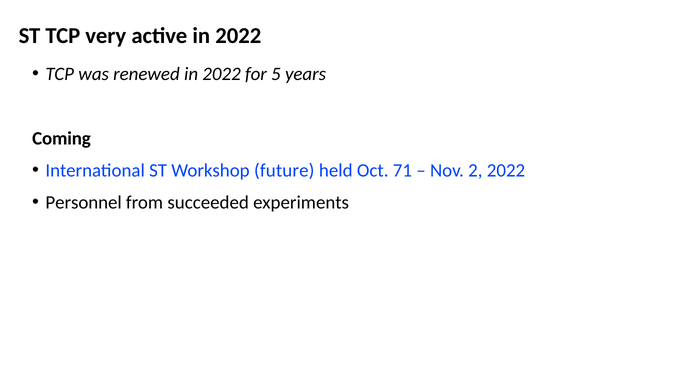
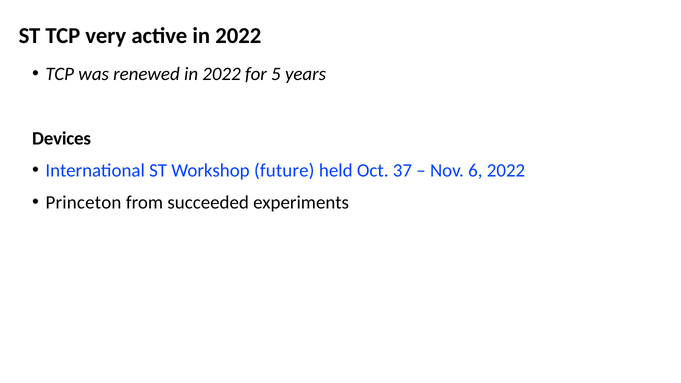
Coming: Coming -> Devices
71: 71 -> 37
2: 2 -> 6
Personnel: Personnel -> Princeton
